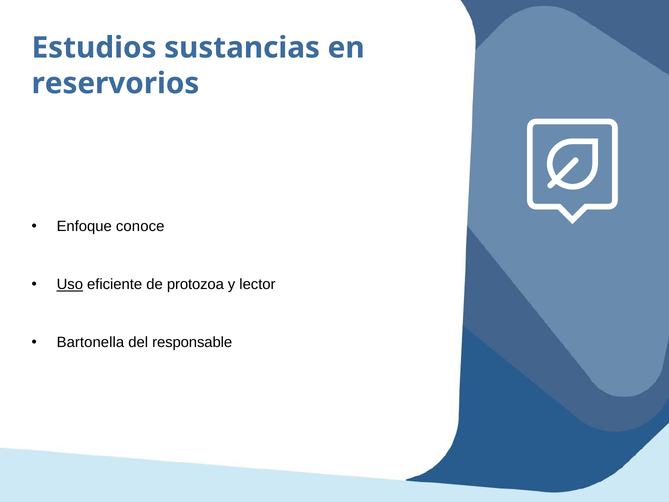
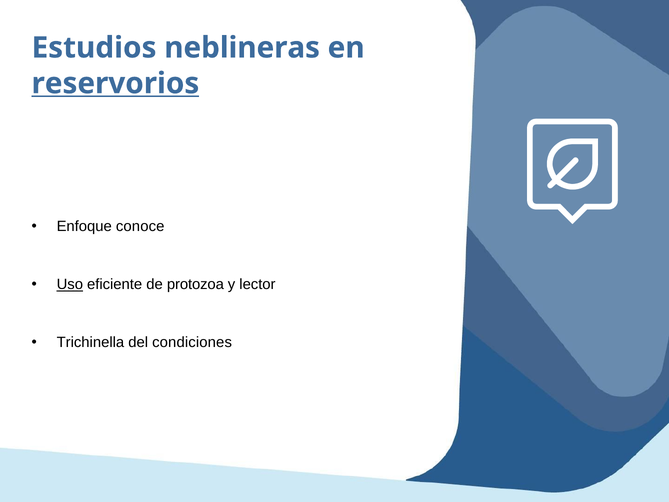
sustancias: sustancias -> neblineras
reservorios underline: none -> present
Bartonella: Bartonella -> Trichinella
responsable: responsable -> condiciones
